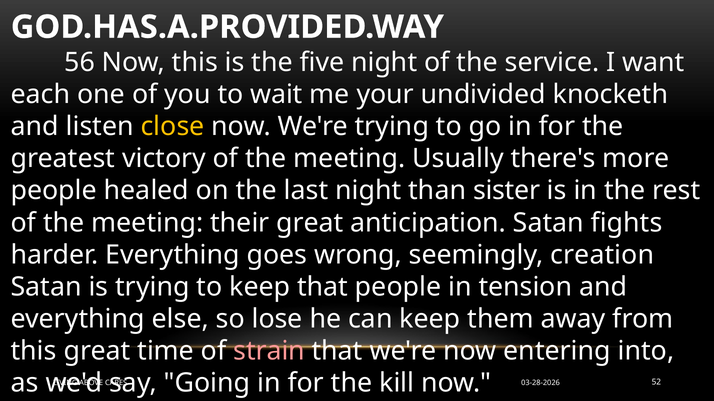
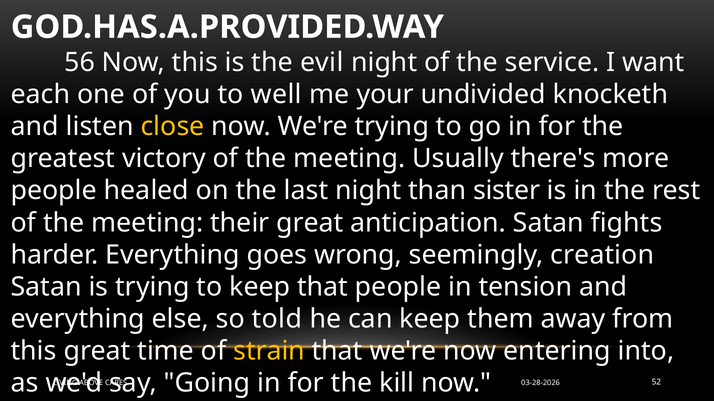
five: five -> evil
wait: wait -> well
lose: lose -> told
strain colour: pink -> yellow
